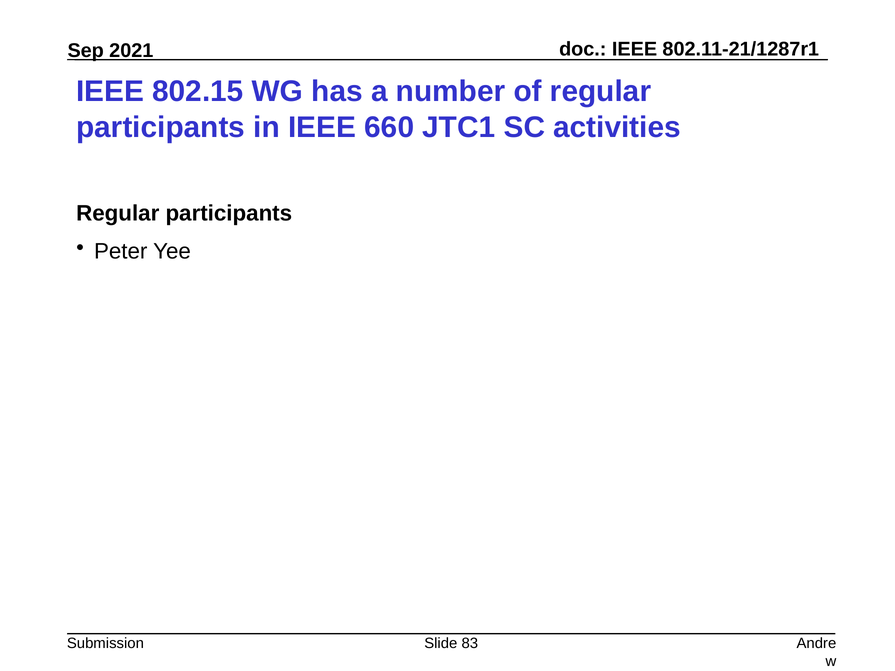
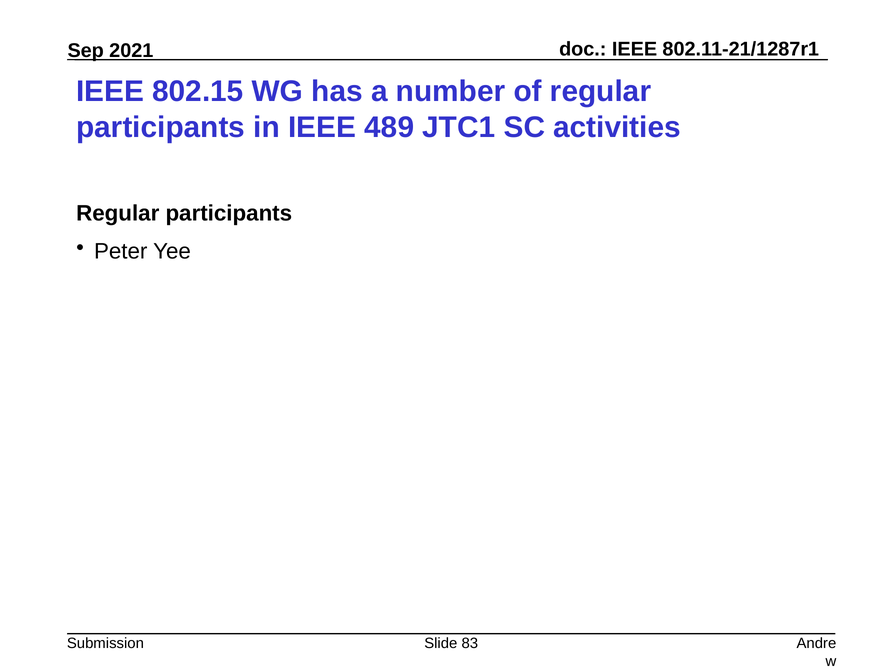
660: 660 -> 489
